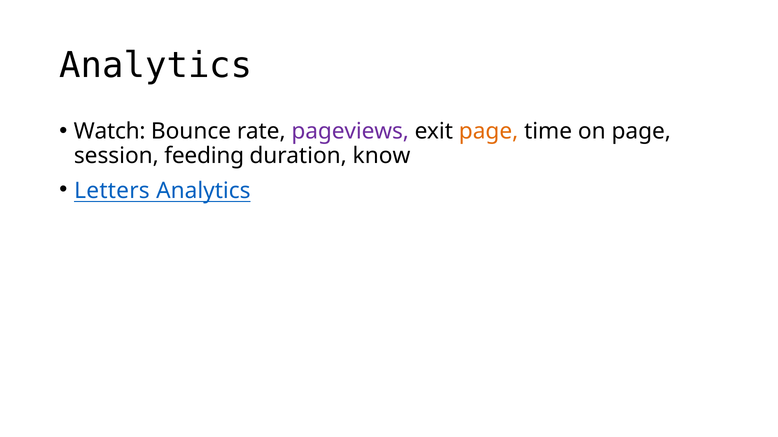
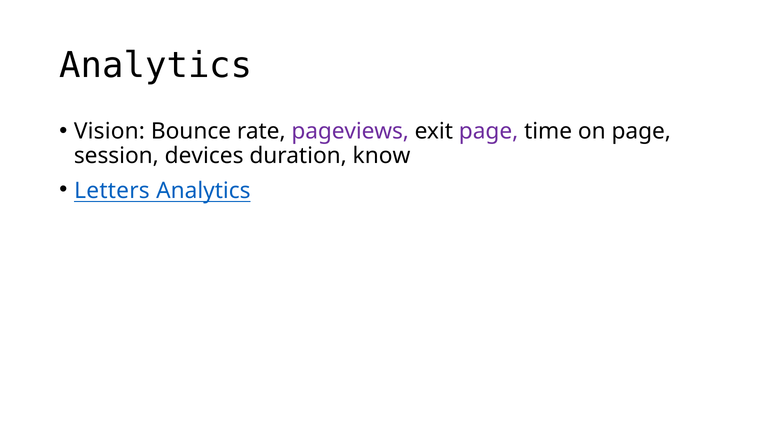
Watch: Watch -> Vision
page at (489, 132) colour: orange -> purple
feeding: feeding -> devices
